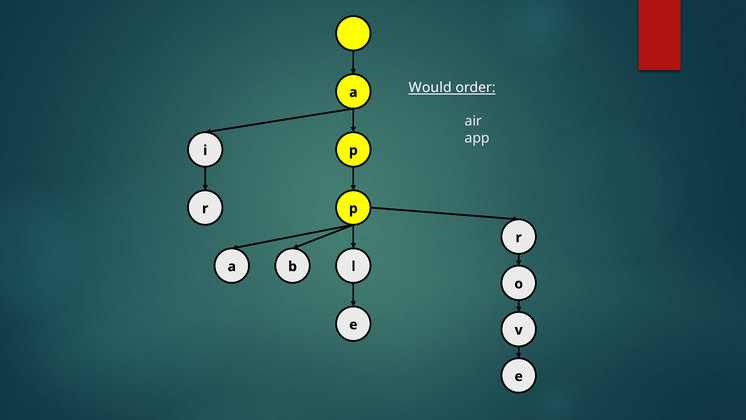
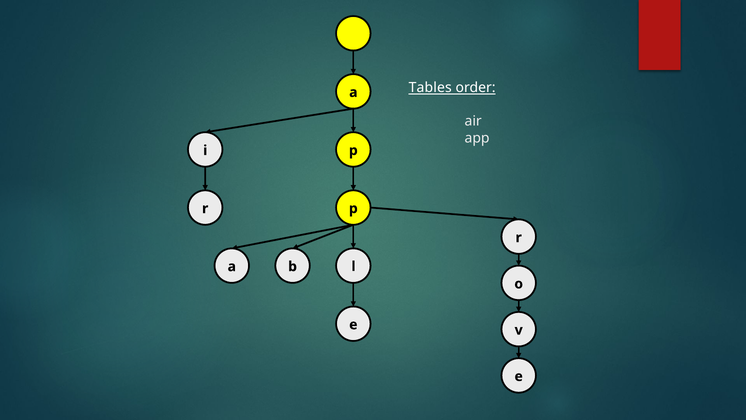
Would: Would -> Tables
